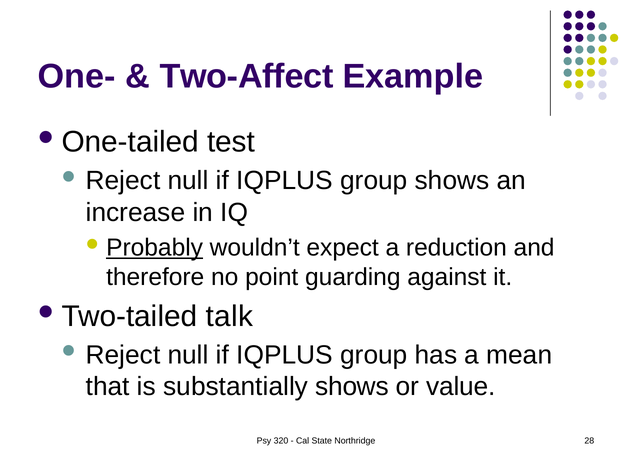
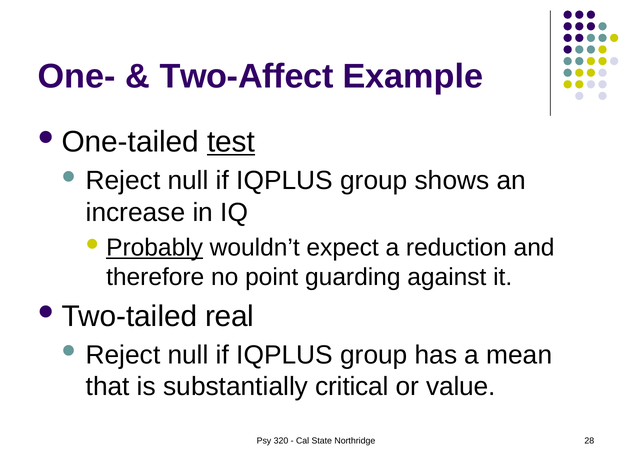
test underline: none -> present
talk: talk -> real
substantially shows: shows -> critical
